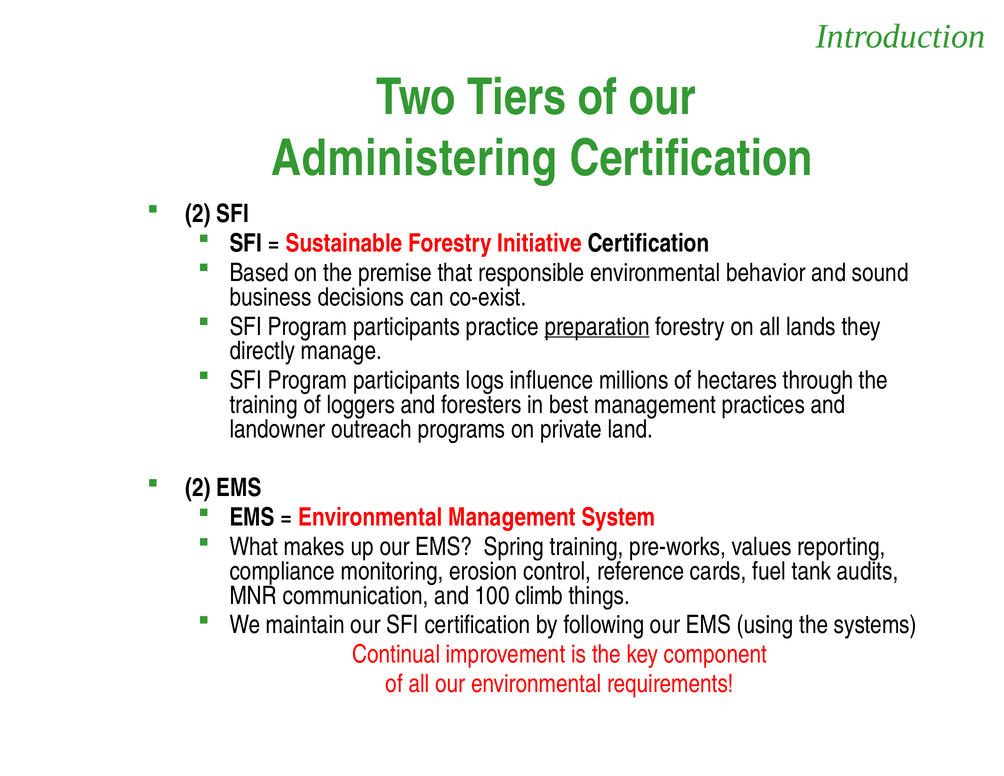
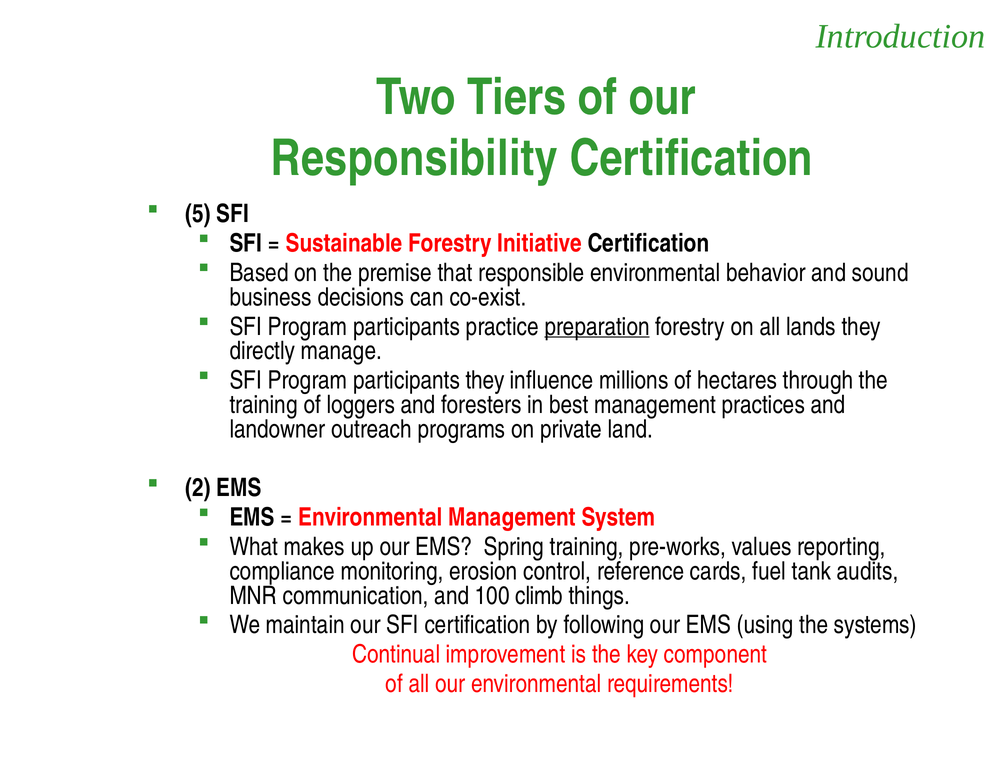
Administering: Administering -> Responsibility
2 at (198, 214): 2 -> 5
participants logs: logs -> they
